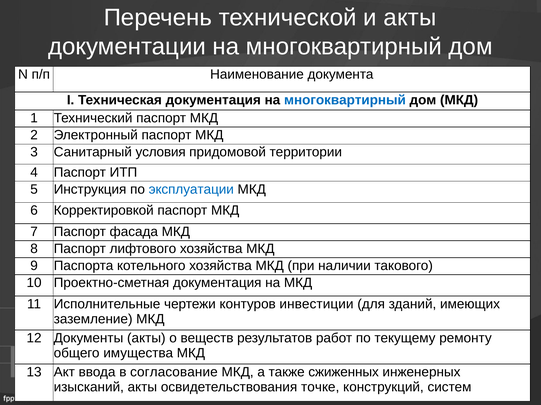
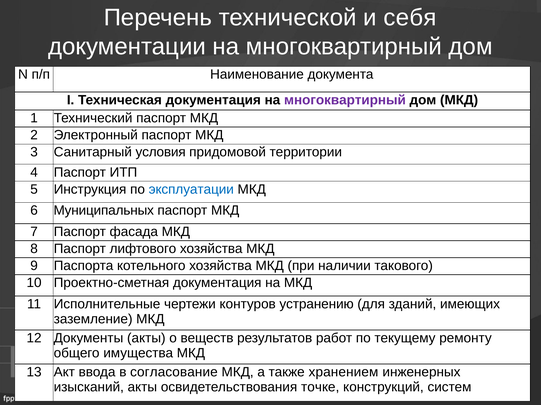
и акты: акты -> себя
многоквартирный at (345, 100) colour: blue -> purple
Корректировкой: Корректировкой -> Муниципальных
инвестиции: инвестиции -> устранению
сжиженных: сжиженных -> хранением
